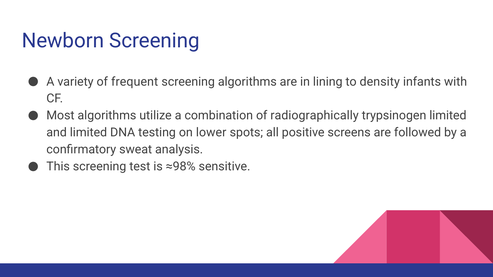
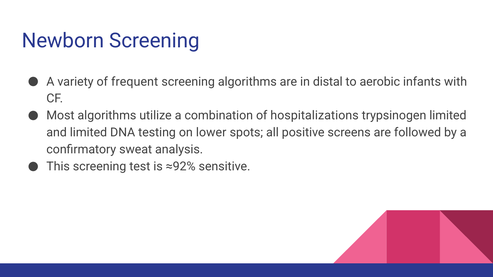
lining: lining -> distal
density: density -> aerobic
radiographically: radiographically -> hospitalizations
≈98%: ≈98% -> ≈92%
